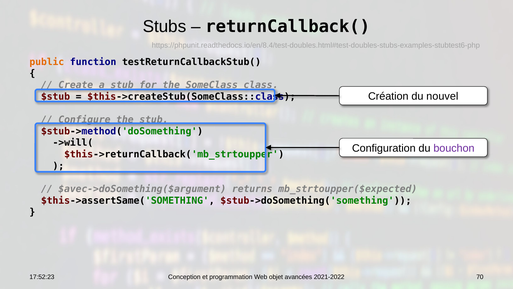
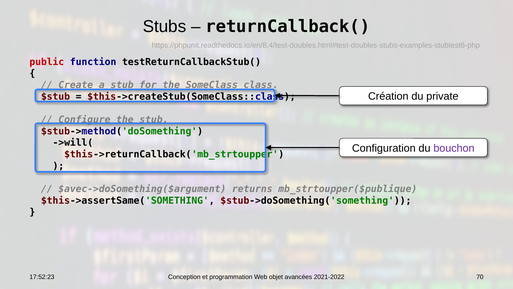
public colour: orange -> red
nouvel: nouvel -> private
mb_strtoupper($expected: mb_strtoupper($expected -> mb_strtoupper($publique
